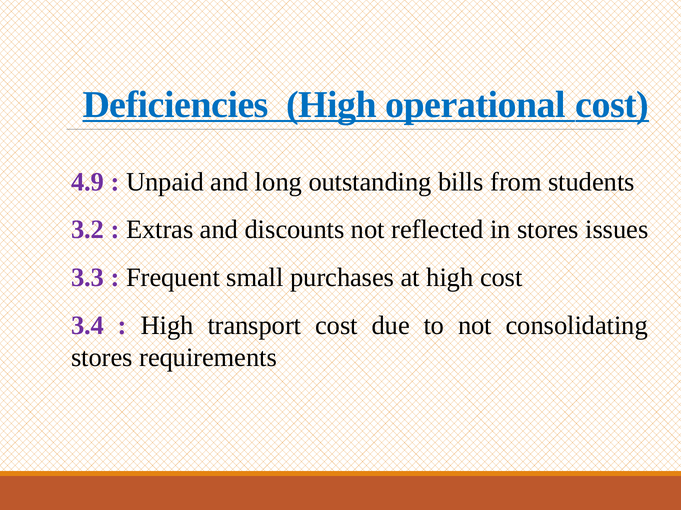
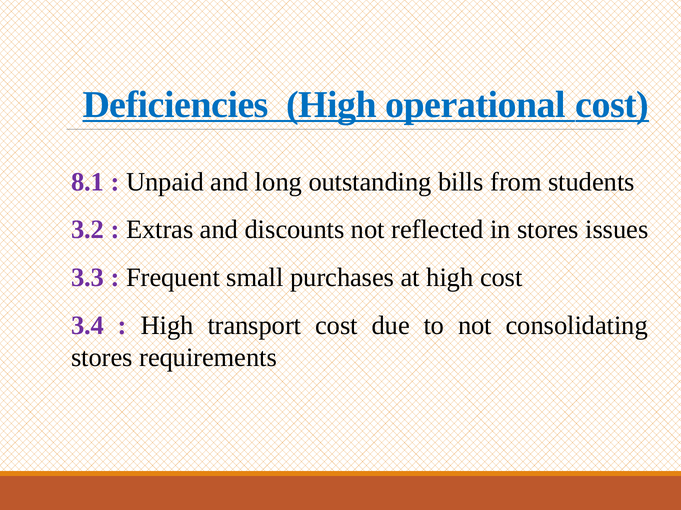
4.9: 4.9 -> 8.1
